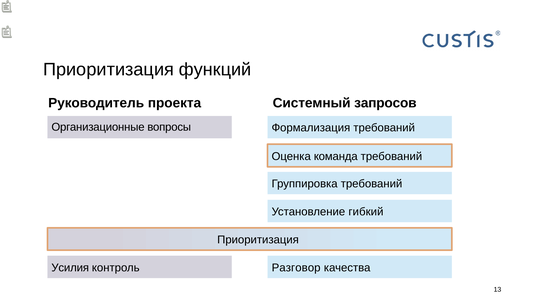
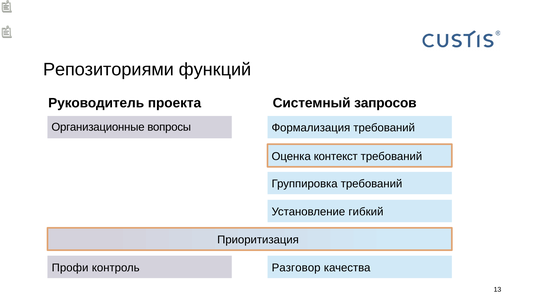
Приоритизация at (108, 70): Приоритизация -> Репозиториями
команда: команда -> контекст
Усилия: Усилия -> Профи
